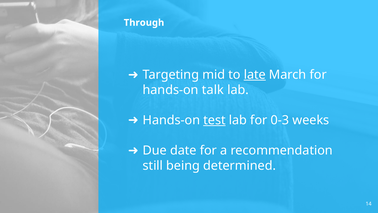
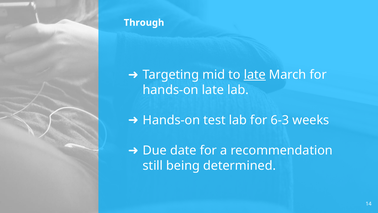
hands-on talk: talk -> late
test underline: present -> none
0-3: 0-3 -> 6-3
